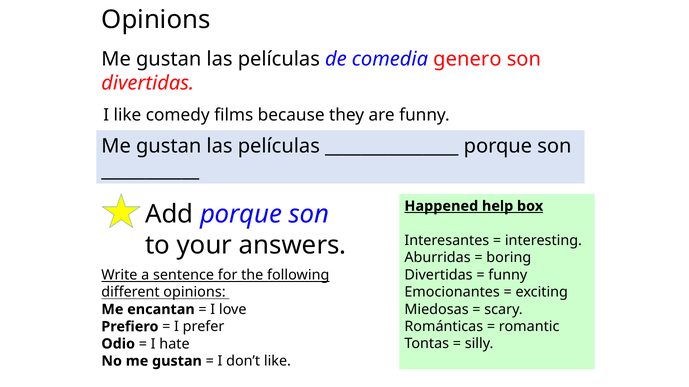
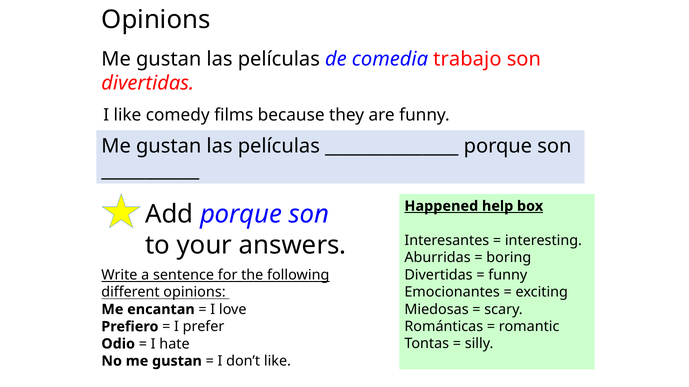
genero: genero -> trabajo
